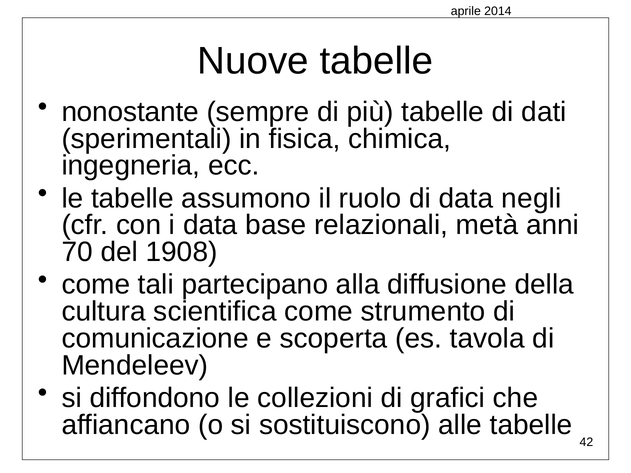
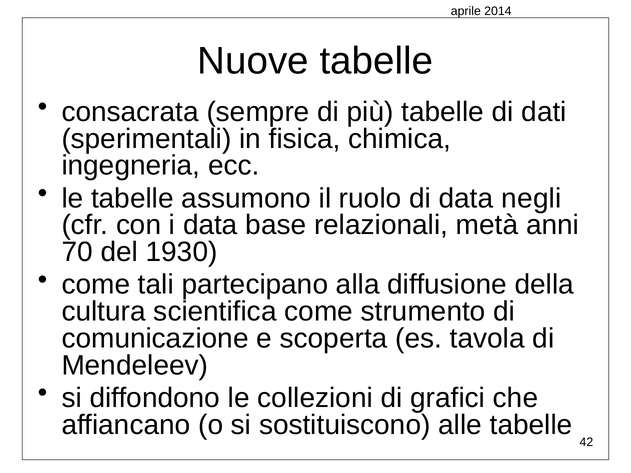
nonostante: nonostante -> consacrata
1908: 1908 -> 1930
